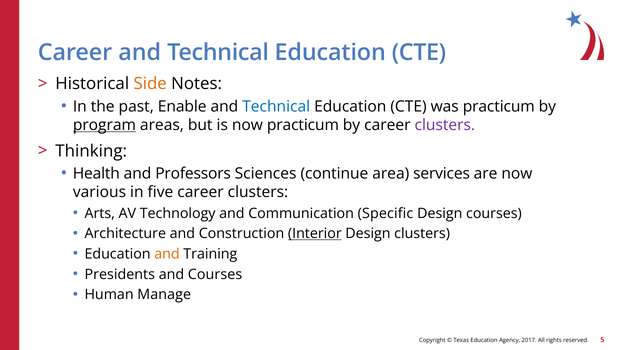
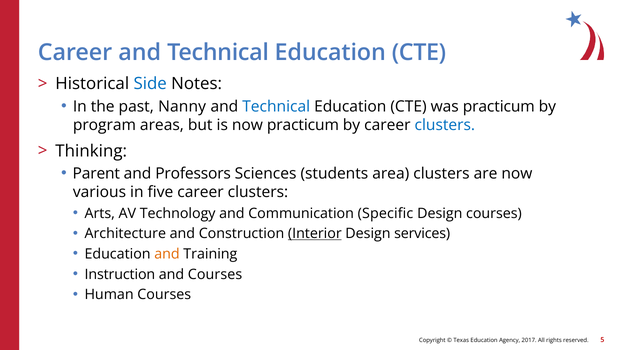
Side colour: orange -> blue
Enable: Enable -> Nanny
program underline: present -> none
clusters at (445, 125) colour: purple -> blue
Health: Health -> Parent
continue: continue -> students
area services: services -> clusters
Design clusters: clusters -> services
Presidents: Presidents -> Instruction
Human Manage: Manage -> Courses
